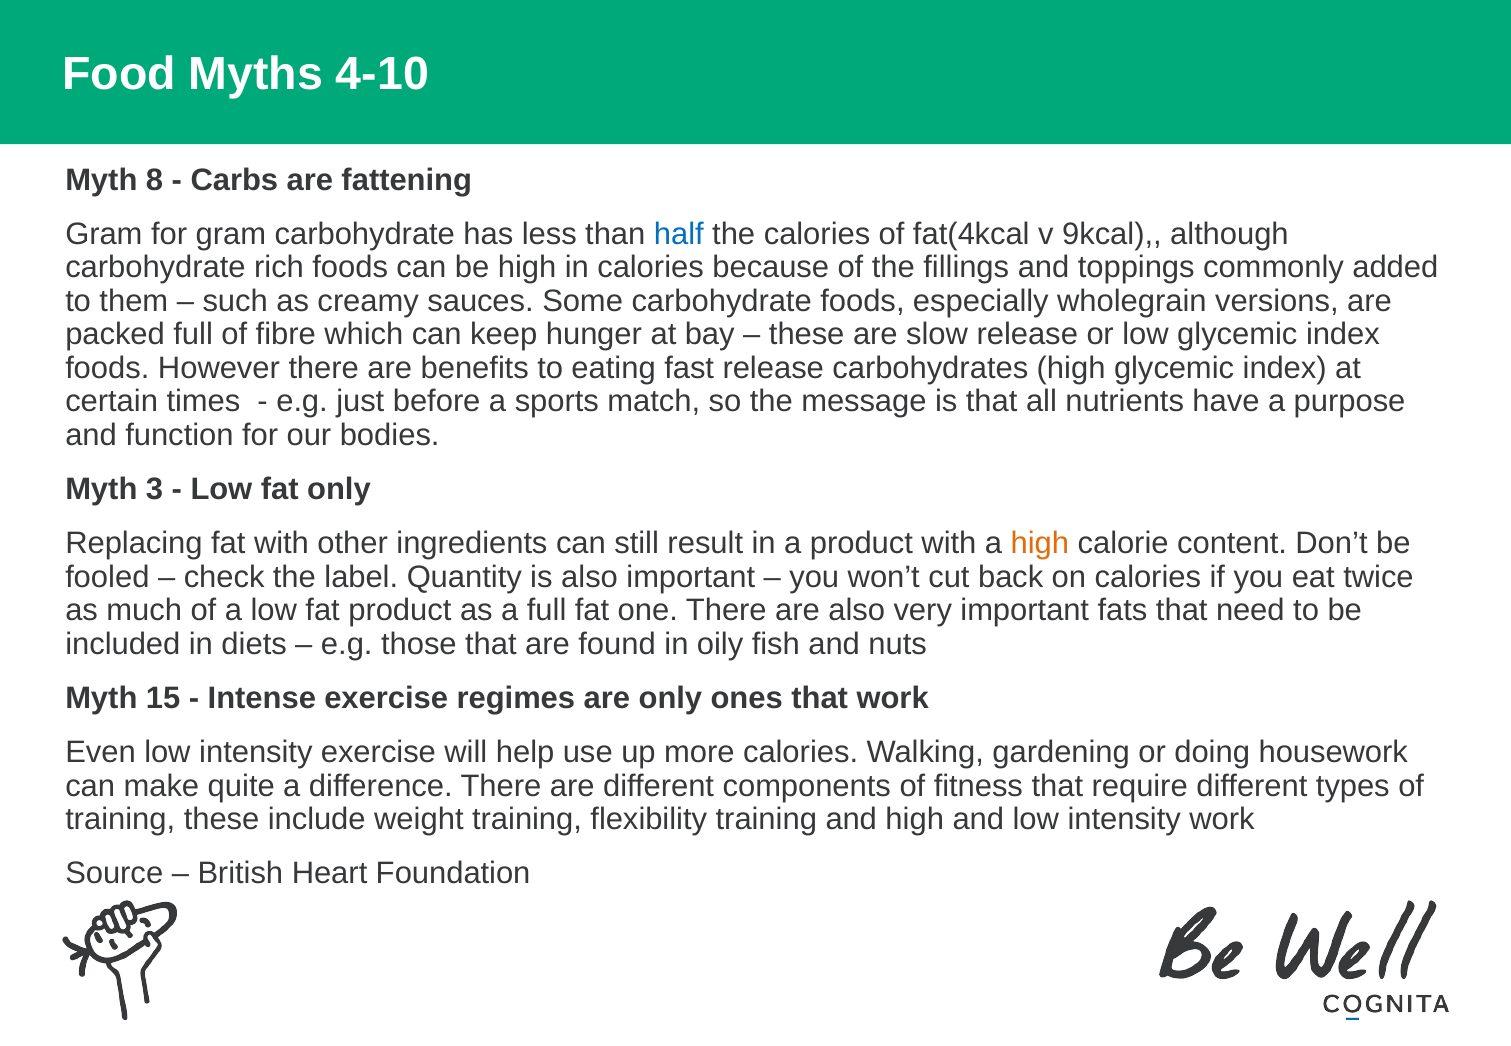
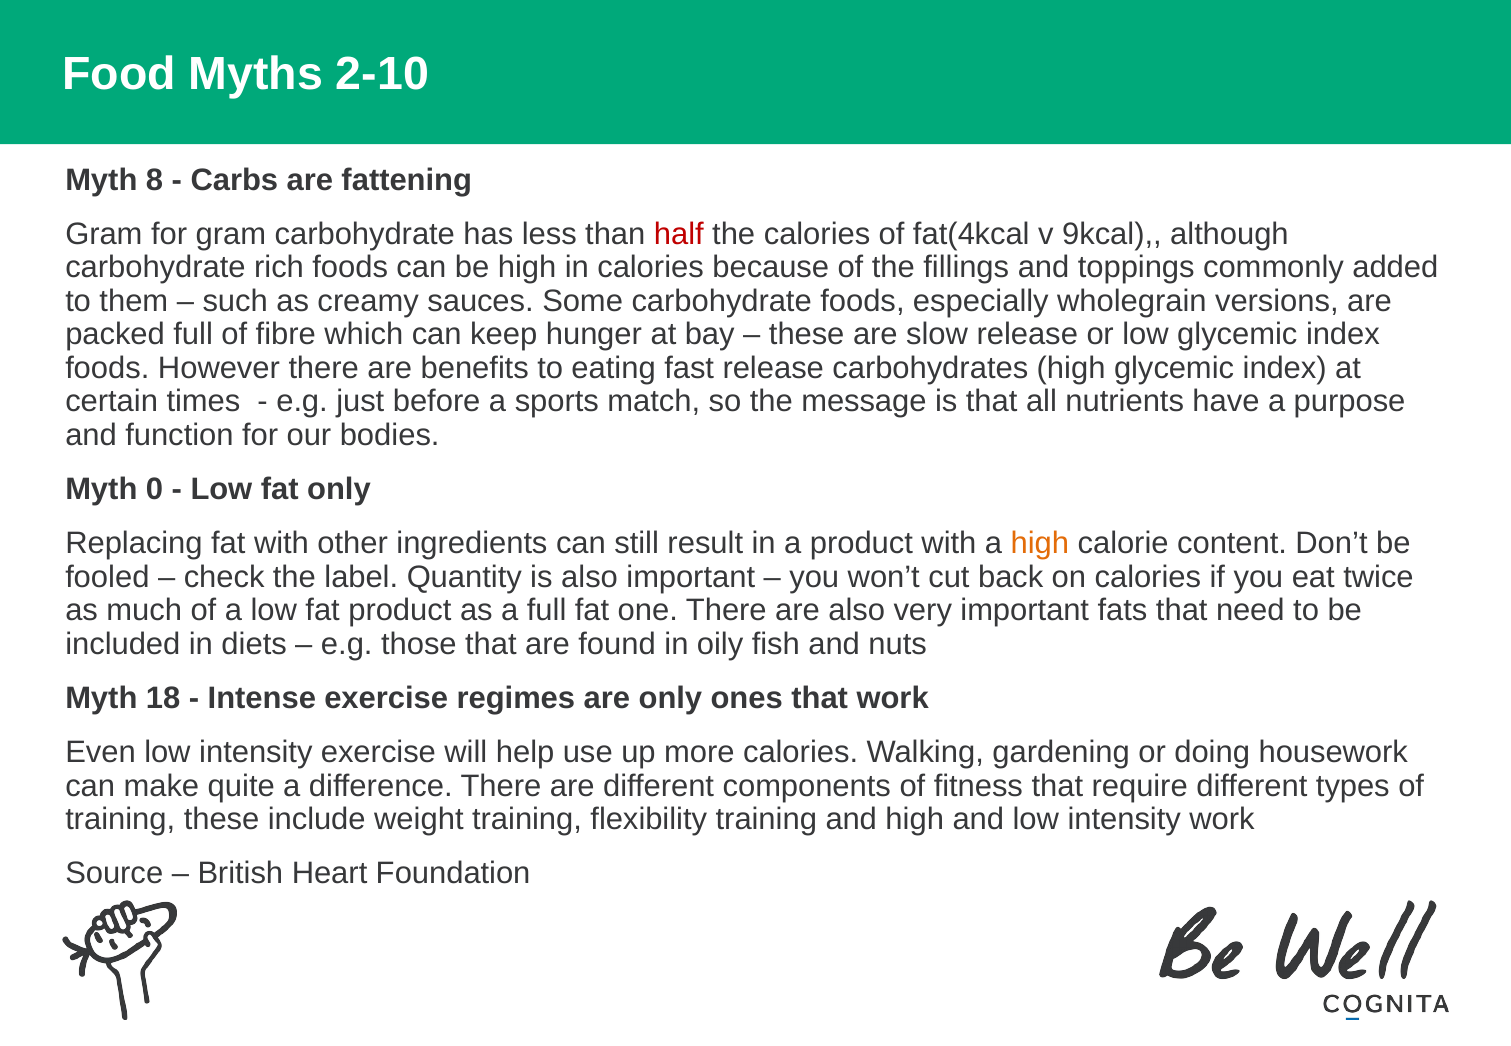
4-10: 4-10 -> 2-10
half colour: blue -> red
3: 3 -> 0
15: 15 -> 18
